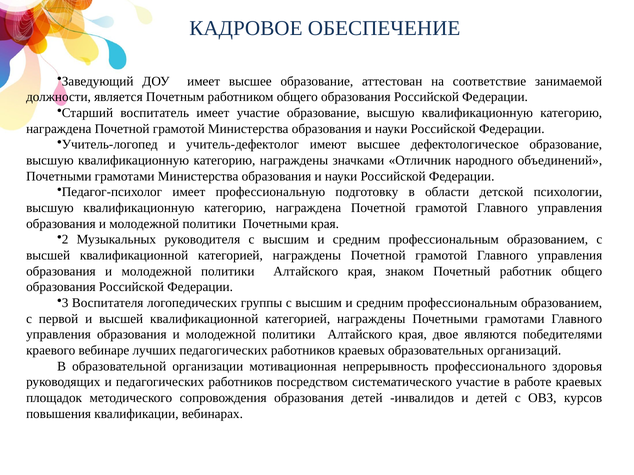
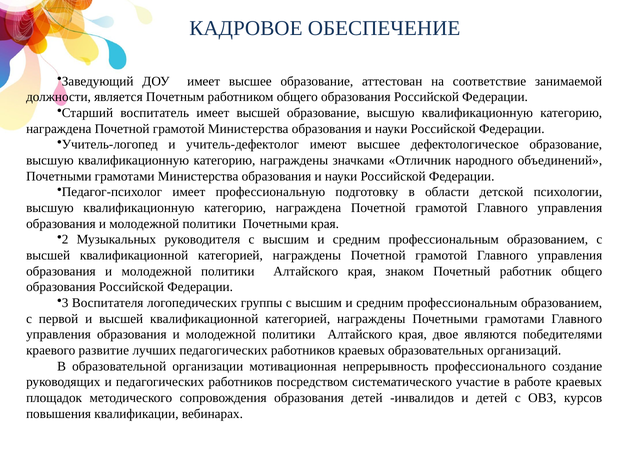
имеет участие: участие -> высшей
вебинаре: вебинаре -> развитие
здоровья: здоровья -> создание
